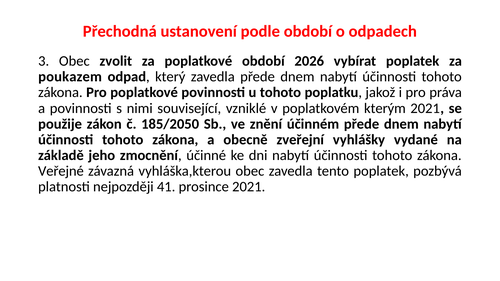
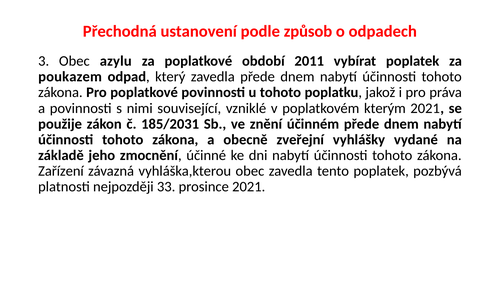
podle období: období -> způsob
zvolit: zvolit -> azylu
2026: 2026 -> 2011
185/2050: 185/2050 -> 185/2031
Veřejné: Veřejné -> Zařízení
41: 41 -> 33
